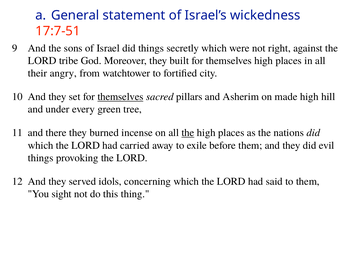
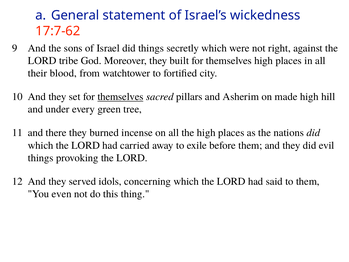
17:7-51: 17:7-51 -> 17:7-62
angry: angry -> blood
the at (188, 133) underline: present -> none
sight: sight -> even
